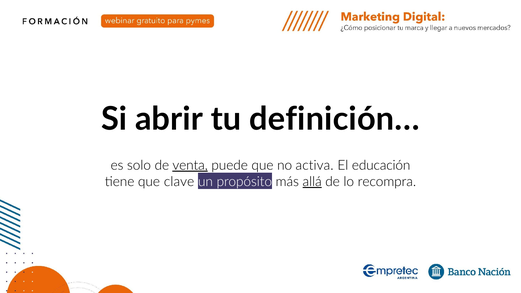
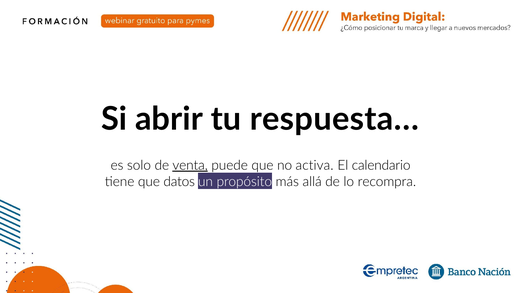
definición…: definición… -> respuesta…
educación: educación -> calendario
clave: clave -> datos
allá underline: present -> none
